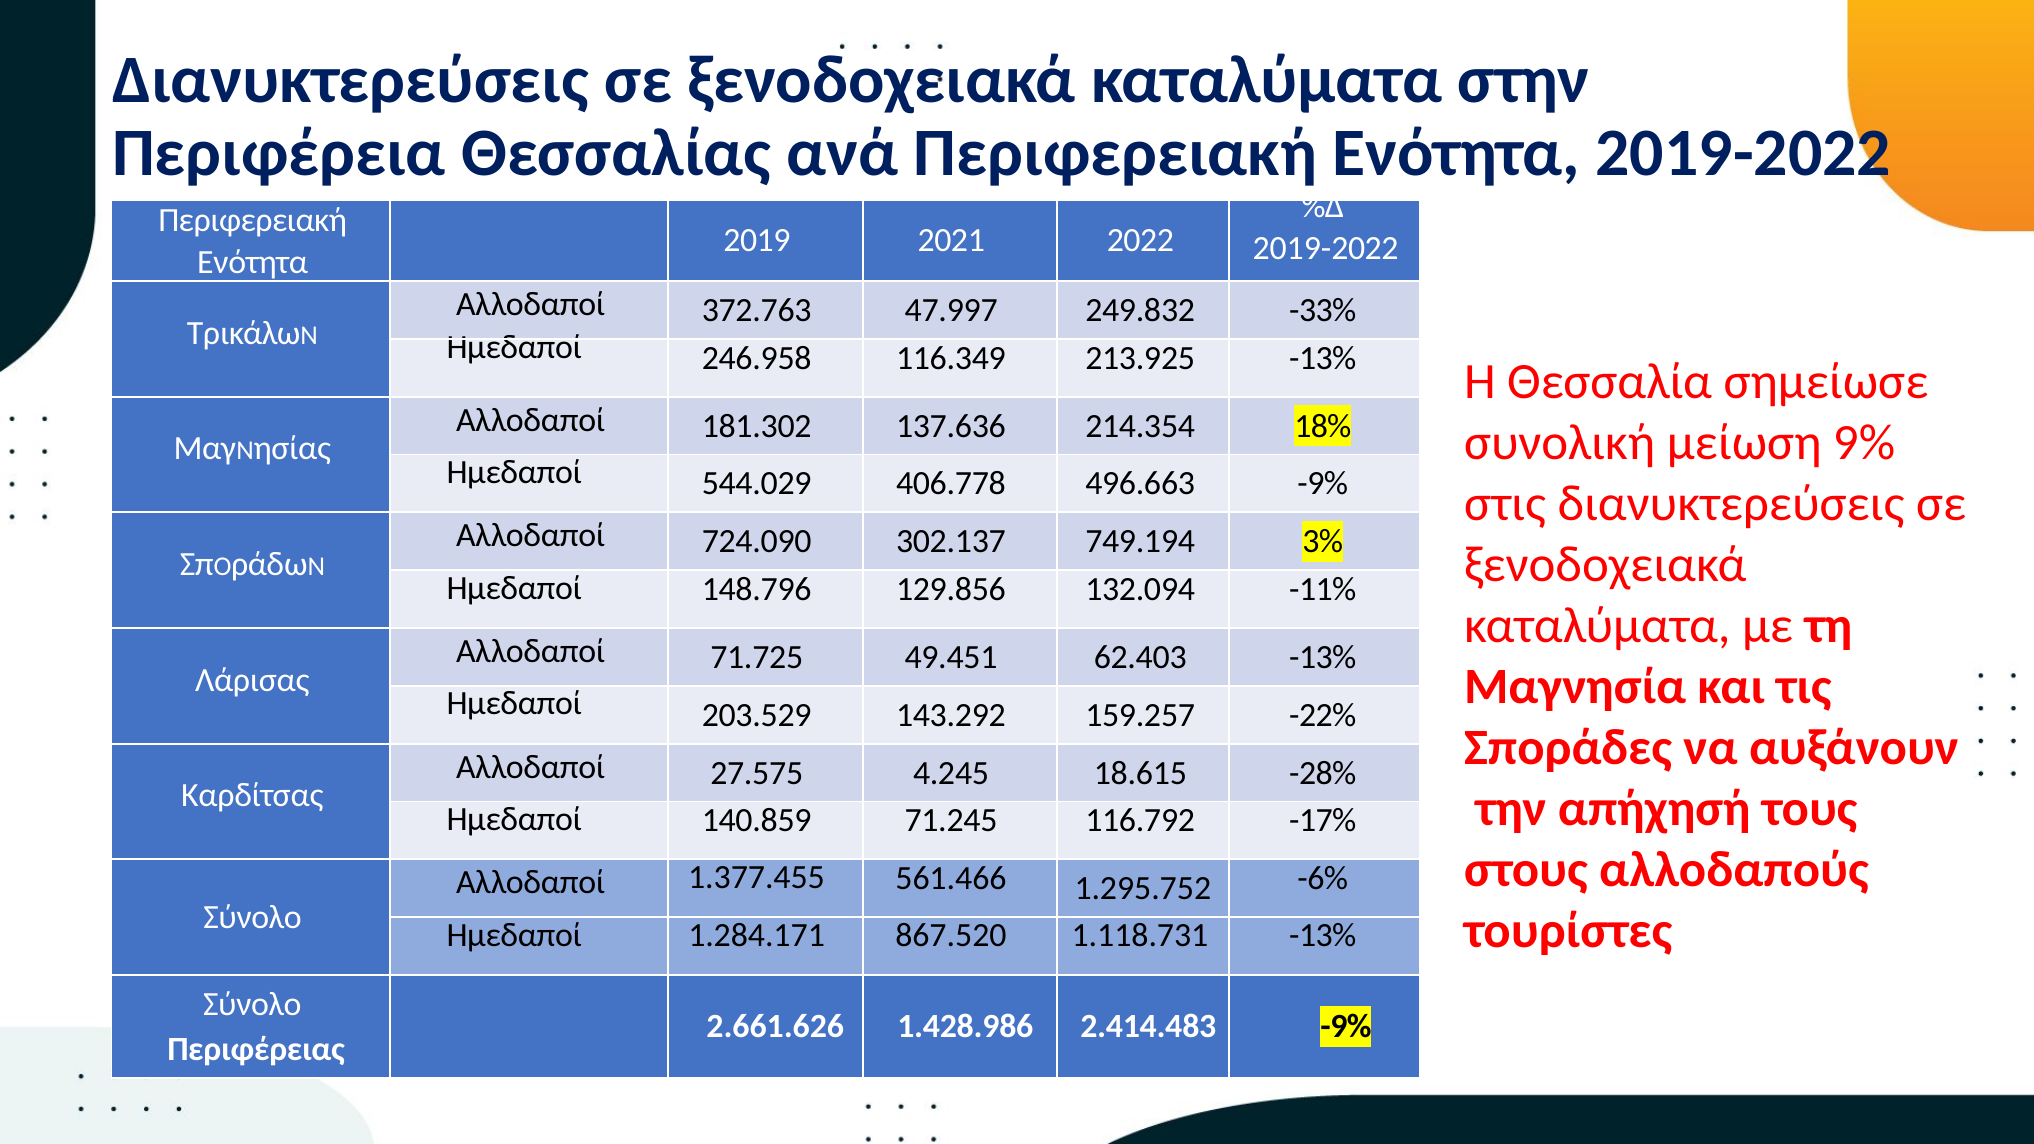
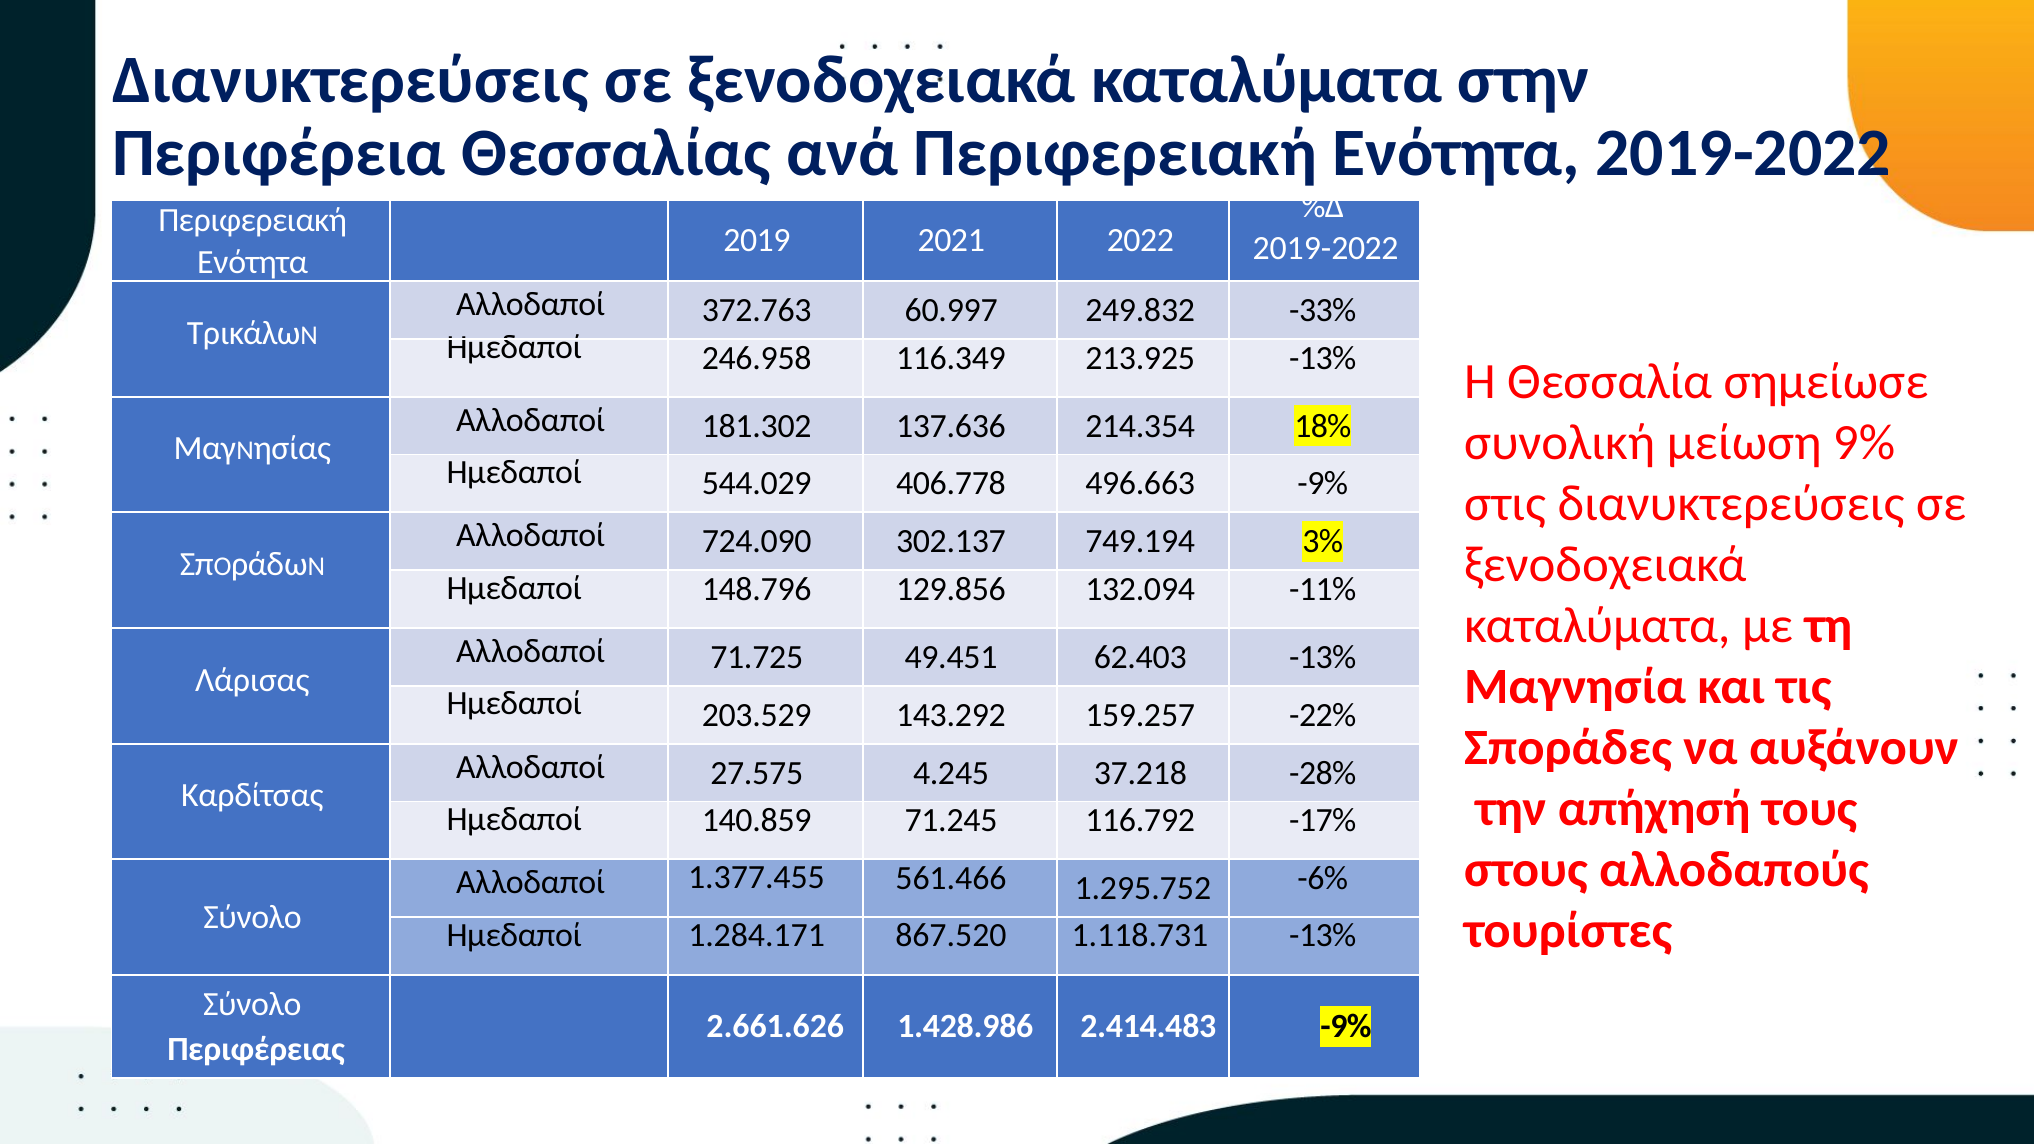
47.997: 47.997 -> 60.997
18.615: 18.615 -> 37.218
